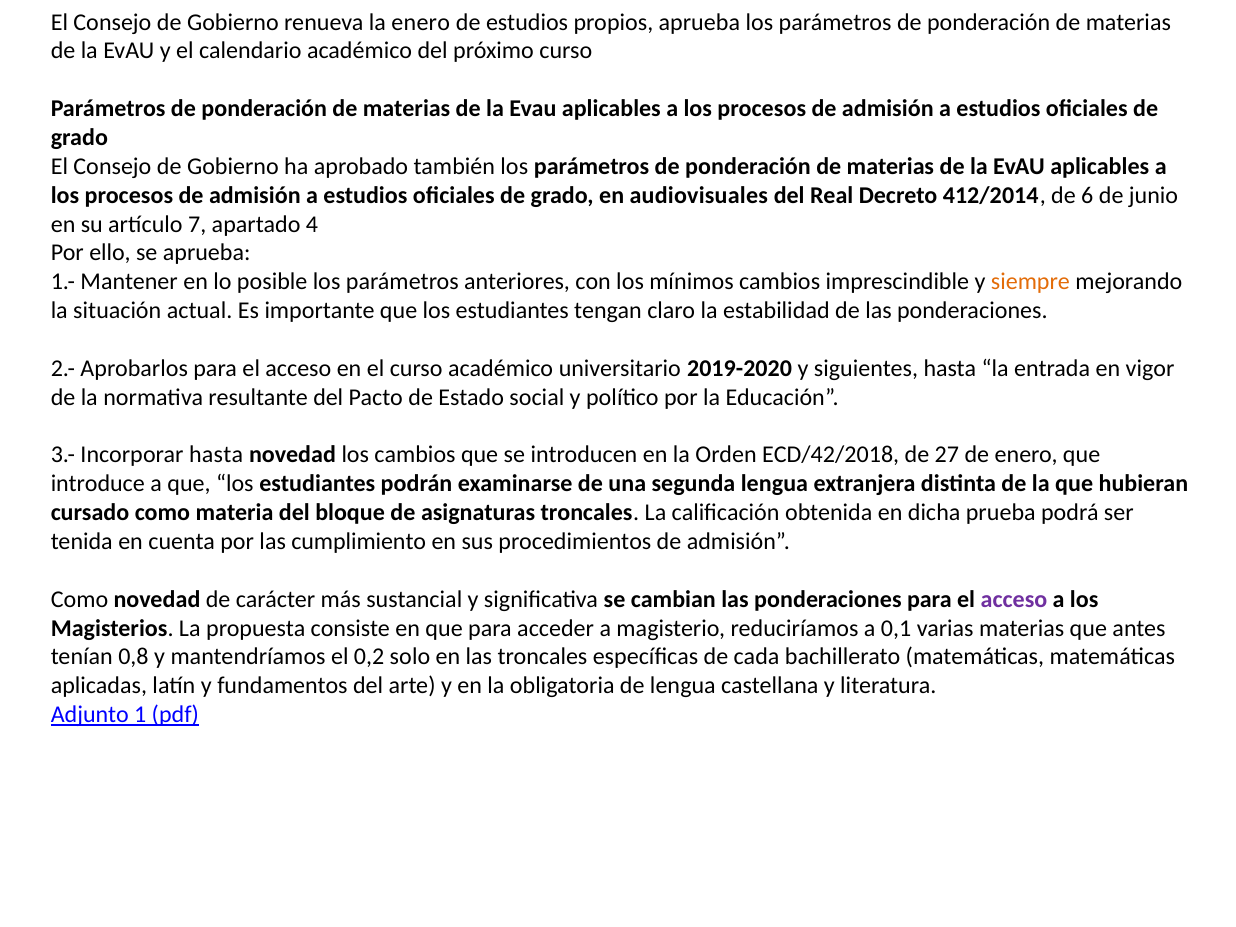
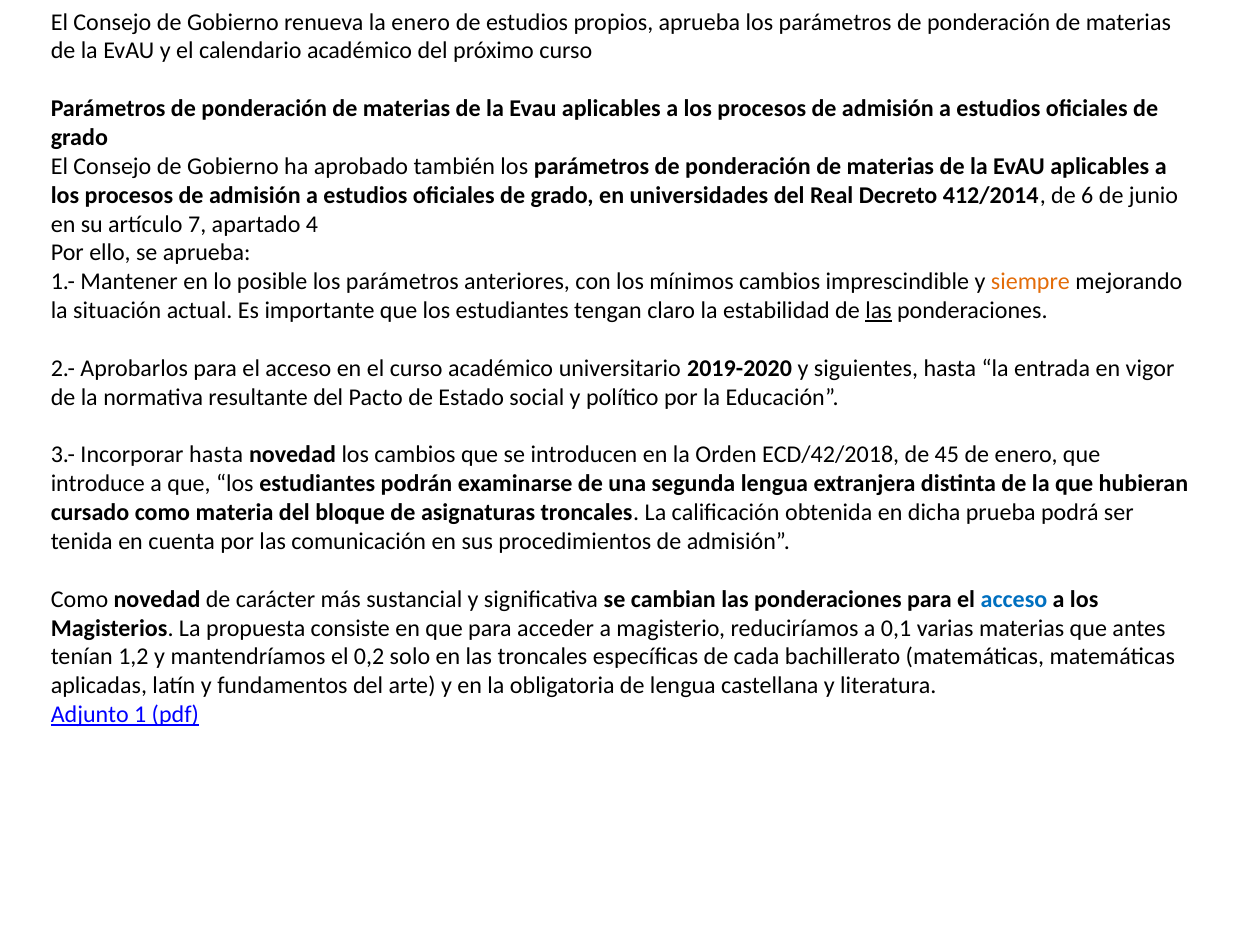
audiovisuales: audiovisuales -> universidades
las at (878, 311) underline: none -> present
27: 27 -> 45
cumplimiento: cumplimiento -> comunicación
acceso at (1014, 599) colour: purple -> blue
0,8: 0,8 -> 1,2
